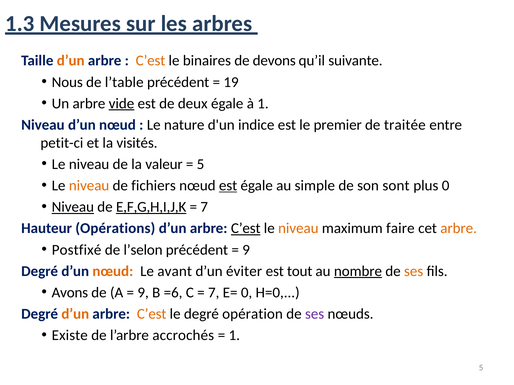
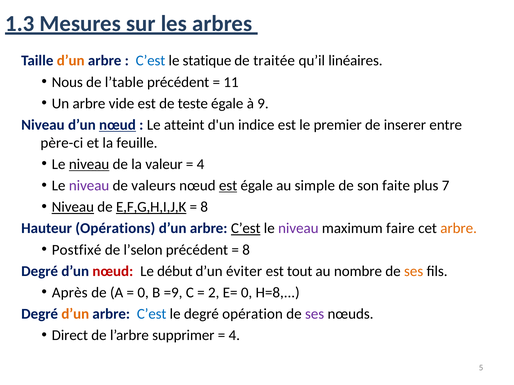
C’est at (151, 61) colour: orange -> blue
binaires: binaires -> statique
devons: devons -> traitée
suivante: suivante -> linéaires
19: 19 -> 11
vide underline: present -> none
deux: deux -> teste
à 1: 1 -> 9
nœud at (117, 125) underline: none -> present
nature: nature -> atteint
traitée: traitée -> inserer
petit-ci: petit-ci -> père-ci
visités: visités -> feuille
niveau at (89, 164) underline: none -> present
5 at (201, 164): 5 -> 4
niveau at (89, 186) colour: orange -> purple
fichiers: fichiers -> valeurs
sont: sont -> faite
plus 0: 0 -> 7
7 at (204, 207): 7 -> 8
niveau at (298, 229) colour: orange -> purple
9 at (246, 250): 9 -> 8
nœud at (113, 271) colour: orange -> red
avant: avant -> début
nombre underline: present -> none
Avons: Avons -> Après
9 at (143, 293): 9 -> 0
=6: =6 -> =9
7 at (214, 293): 7 -> 2
H=0: H=0 -> H=8
C’est at (152, 314) colour: orange -> blue
Existe: Existe -> Direct
accrochés: accrochés -> supprimer
1 at (234, 336): 1 -> 4
